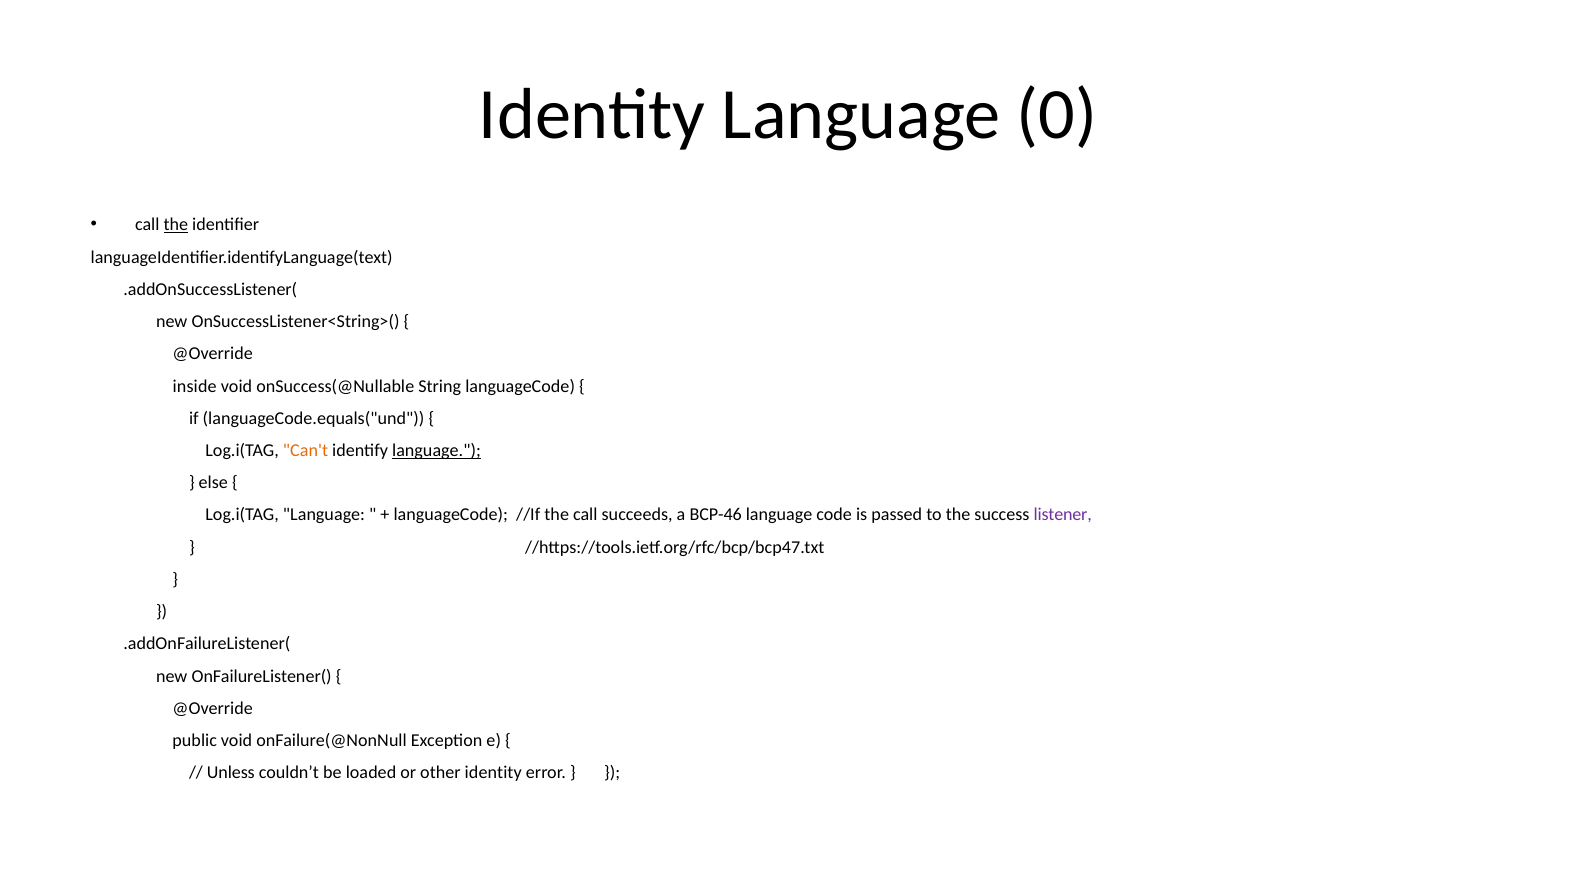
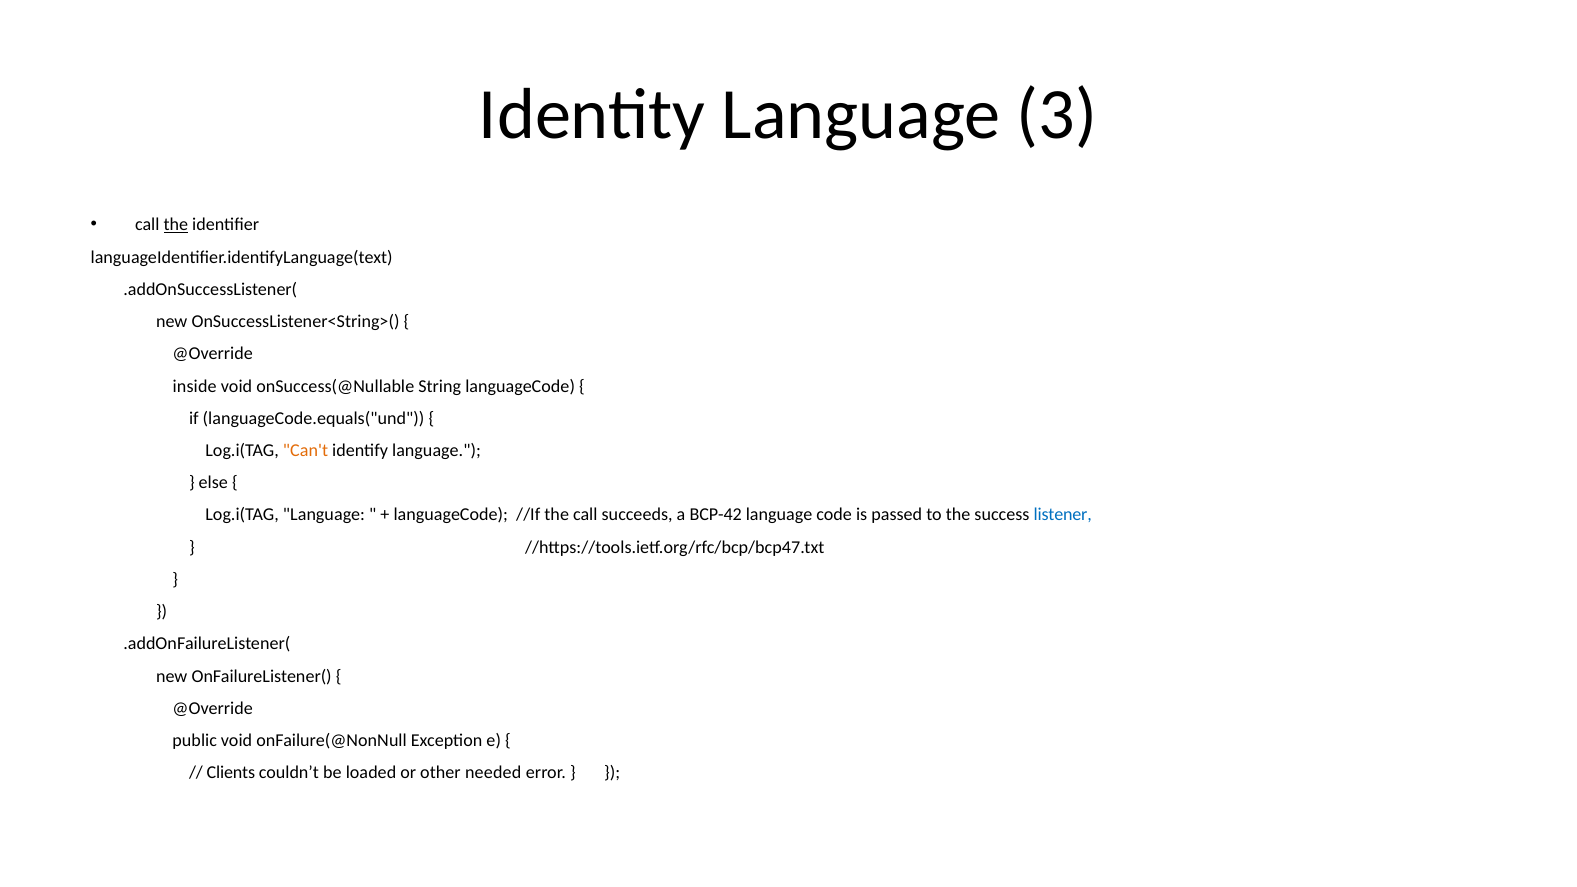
0: 0 -> 3
language at (436, 451) underline: present -> none
BCP-46: BCP-46 -> BCP-42
listener colour: purple -> blue
Unless: Unless -> Clients
other identity: identity -> needed
